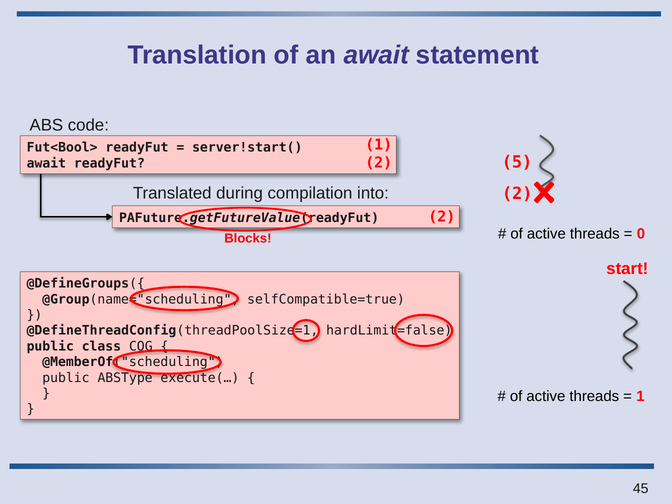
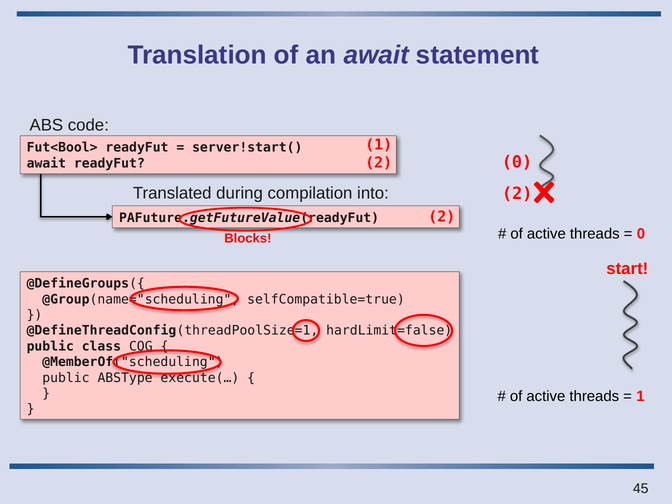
5 at (517, 162): 5 -> 0
